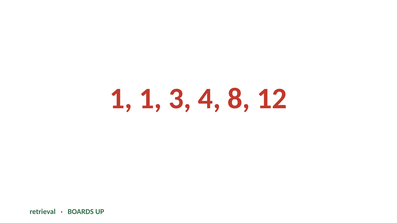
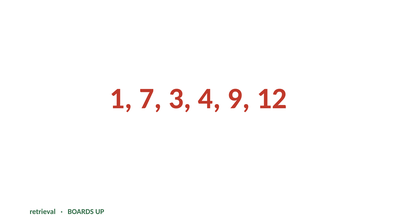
1 1: 1 -> 7
8: 8 -> 9
